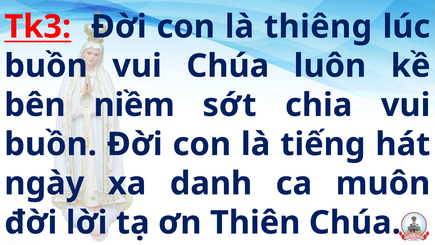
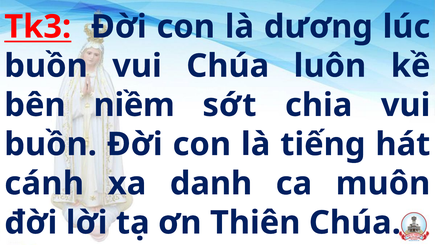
thiêng: thiêng -> dương
ngày: ngày -> cánh
